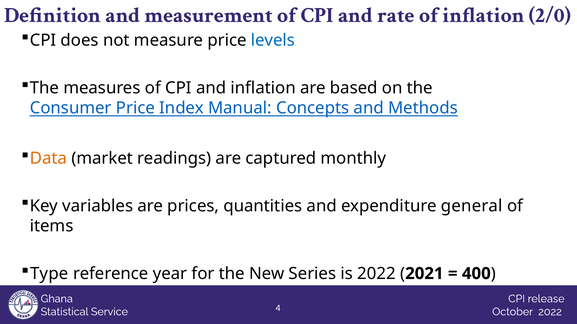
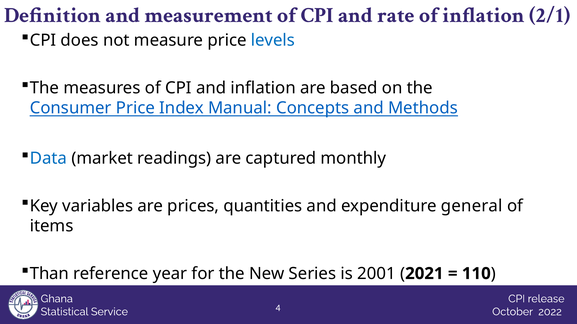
2/0: 2/0 -> 2/1
Data colour: orange -> blue
Type: Type -> Than
is 2022: 2022 -> 2001
400: 400 -> 110
